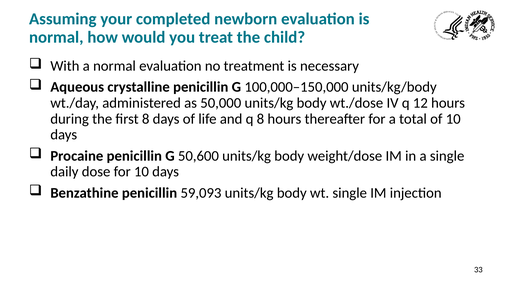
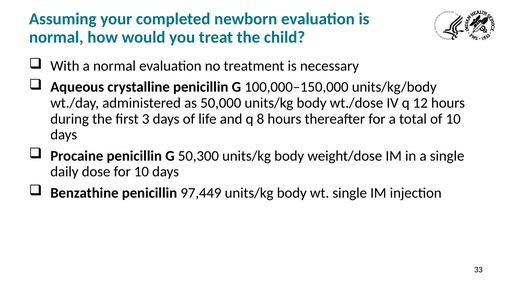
first 8: 8 -> 3
50,600: 50,600 -> 50,300
59,093: 59,093 -> 97,449
